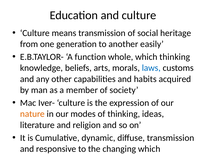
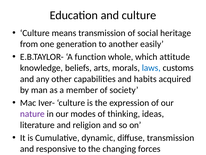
which thinking: thinking -> attitude
nature colour: orange -> purple
changing which: which -> forces
